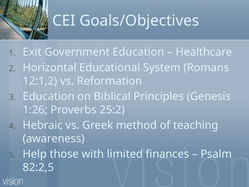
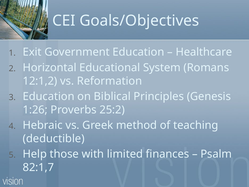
awareness: awareness -> deductible
82:2,5: 82:2,5 -> 82:1,7
